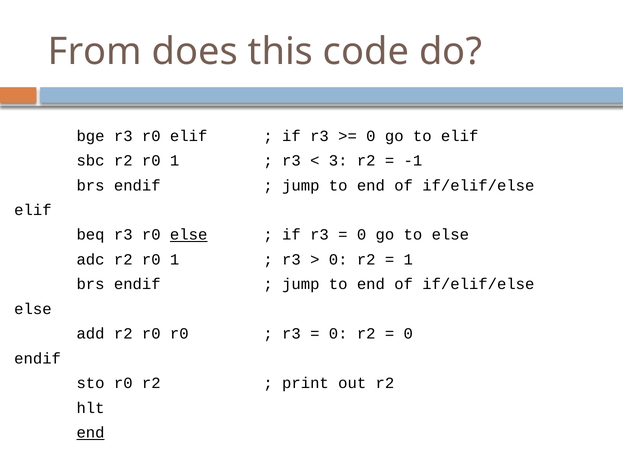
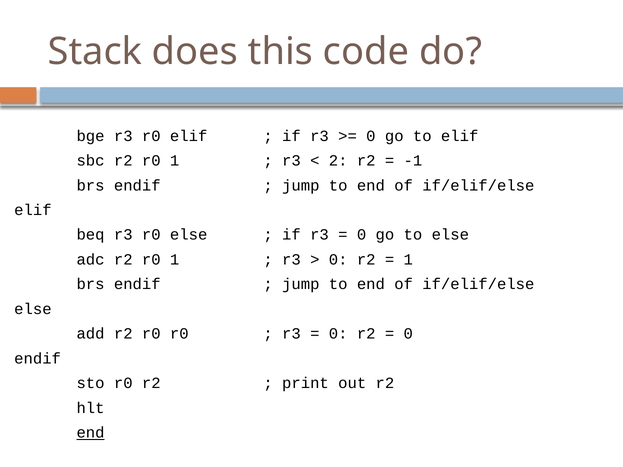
From: From -> Stack
3: 3 -> 2
else at (189, 235) underline: present -> none
